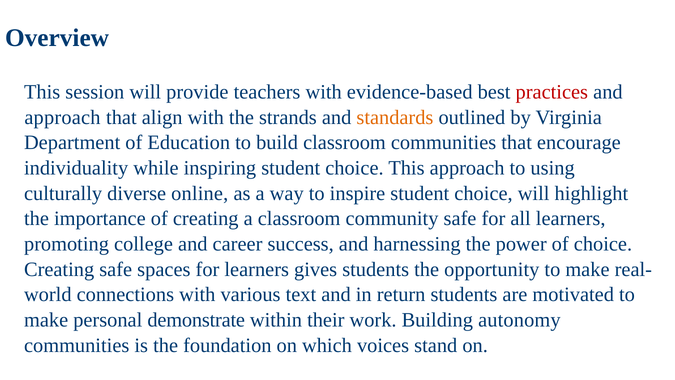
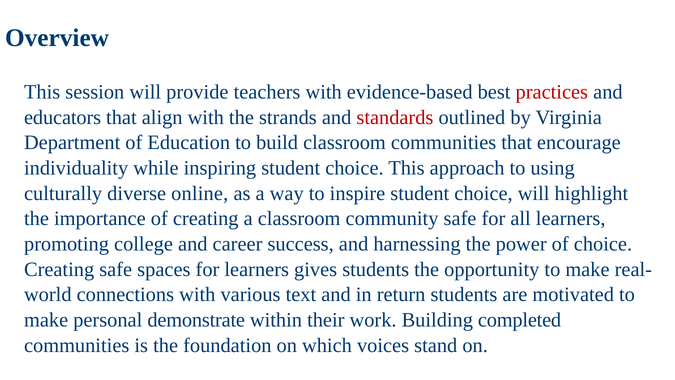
approach at (62, 117): approach -> educators
standards colour: orange -> red
autonomy: autonomy -> completed
